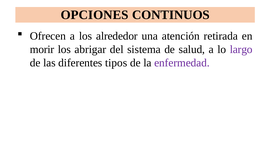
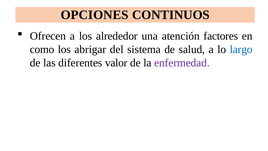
retirada: retirada -> factores
morir: morir -> como
largo colour: purple -> blue
tipos: tipos -> valor
